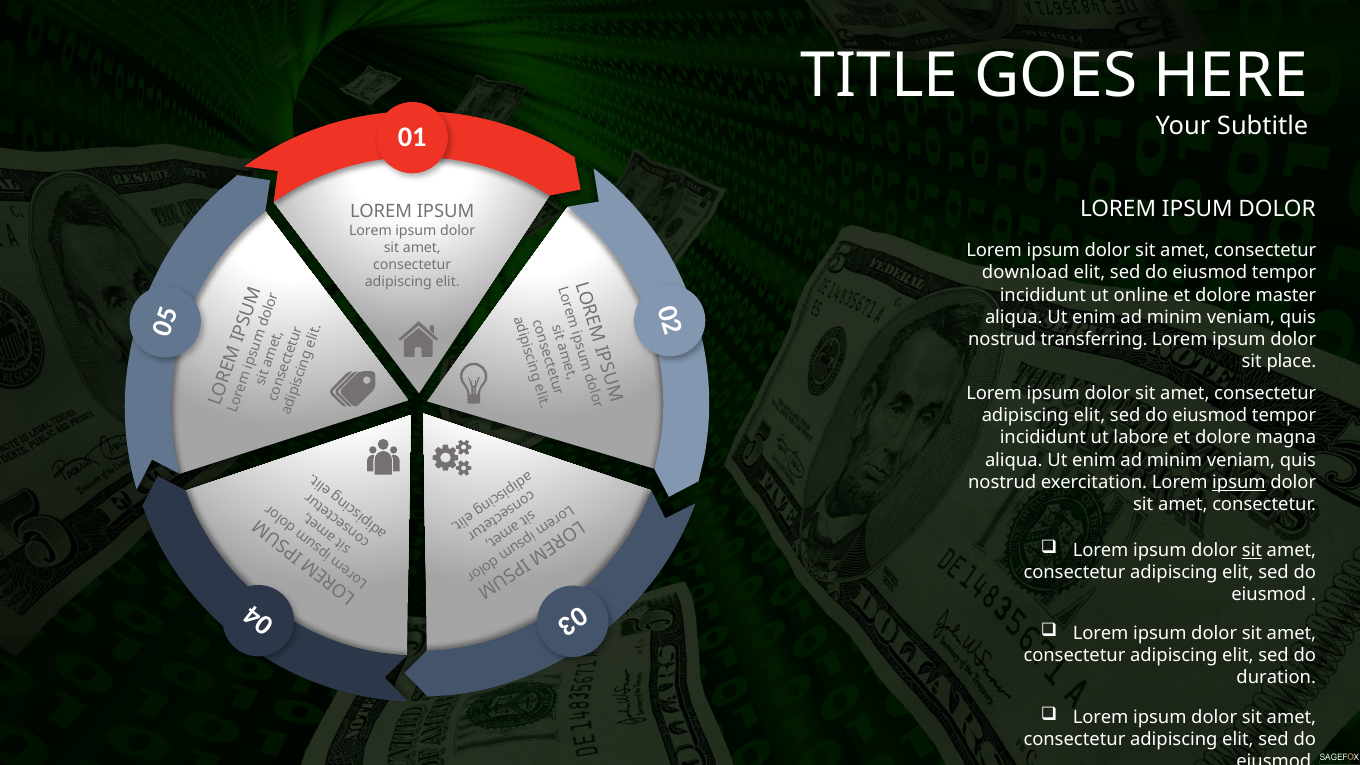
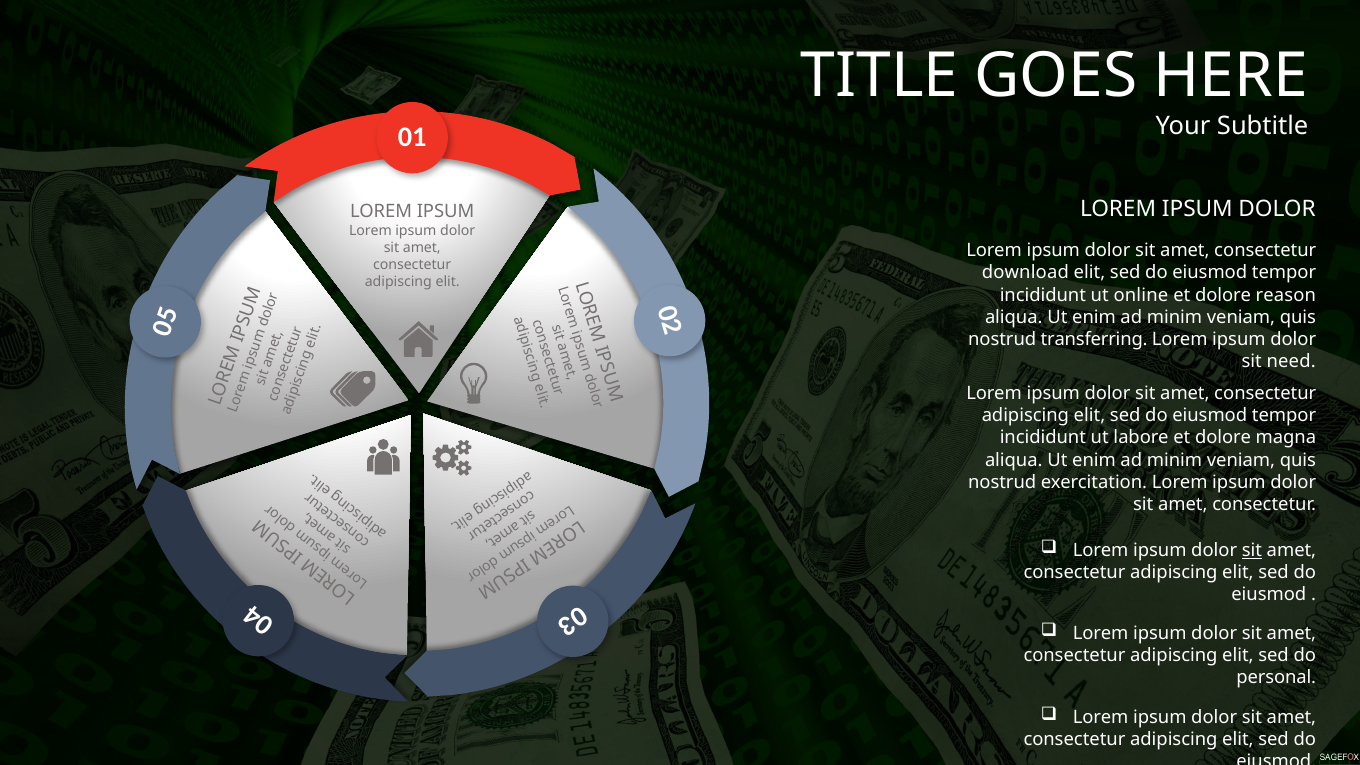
master: master -> reason
place: place -> need
ipsum at (1239, 482) underline: present -> none
duration: duration -> personal
